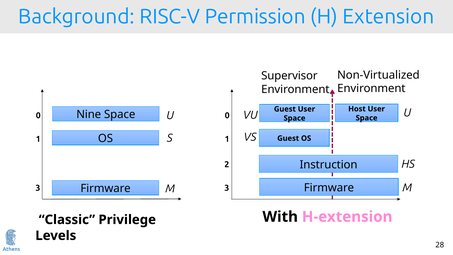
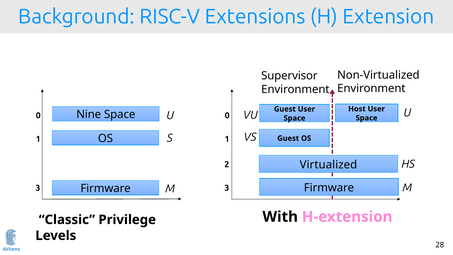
Permission: Permission -> Extensions
Instruction: Instruction -> Virtualized
